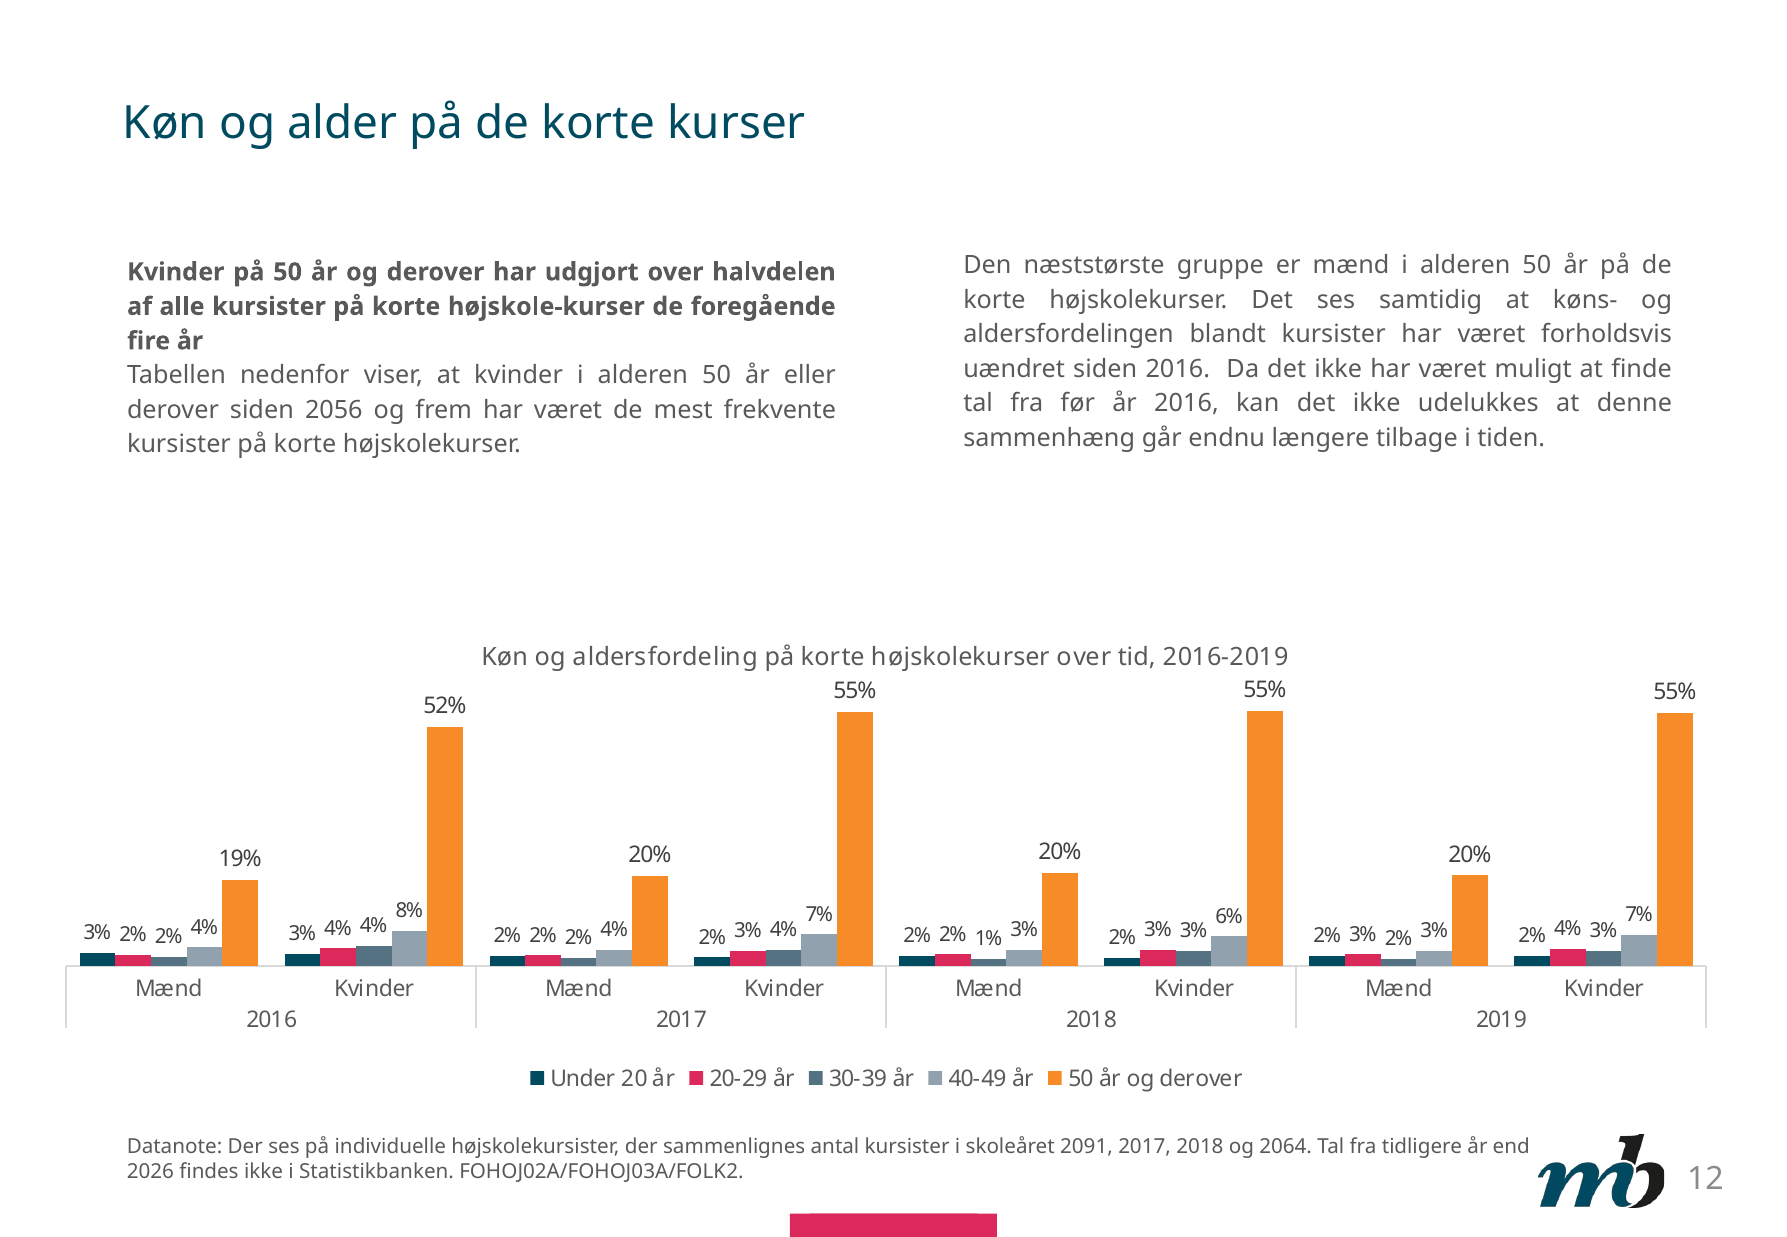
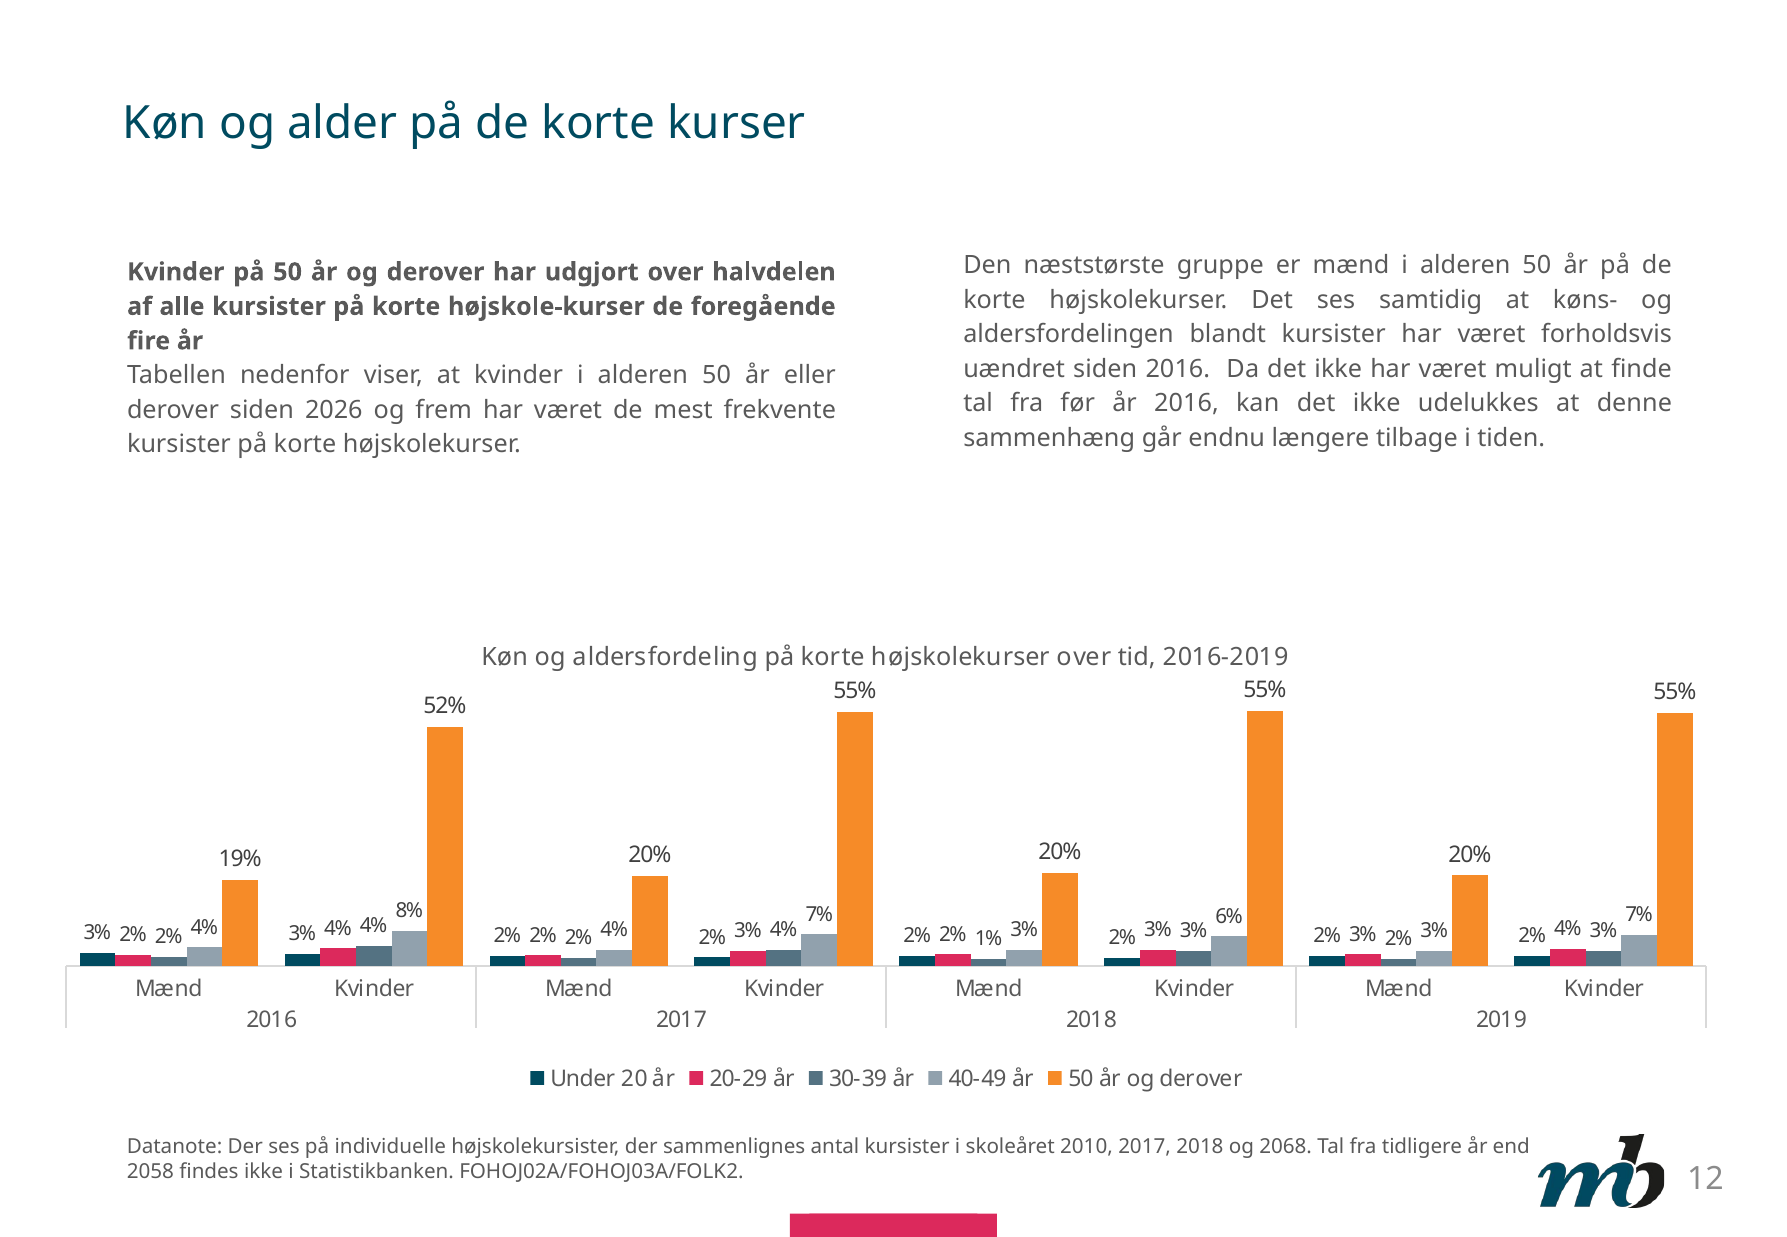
2056: 2056 -> 2026
2091: 2091 -> 2010
2064: 2064 -> 2068
2026: 2026 -> 2058
